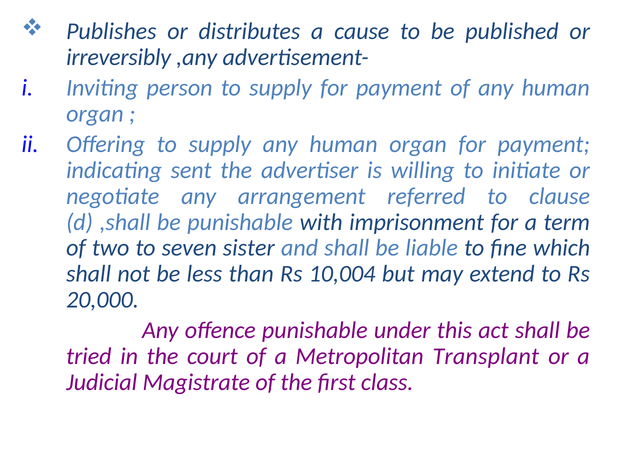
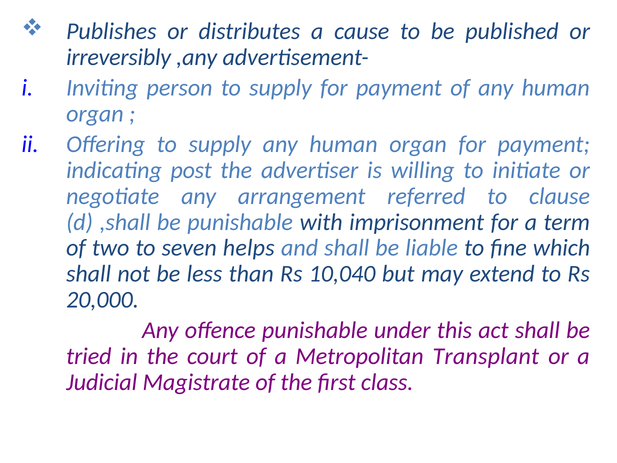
sent: sent -> post
sister: sister -> helps
10,004: 10,004 -> 10,040
